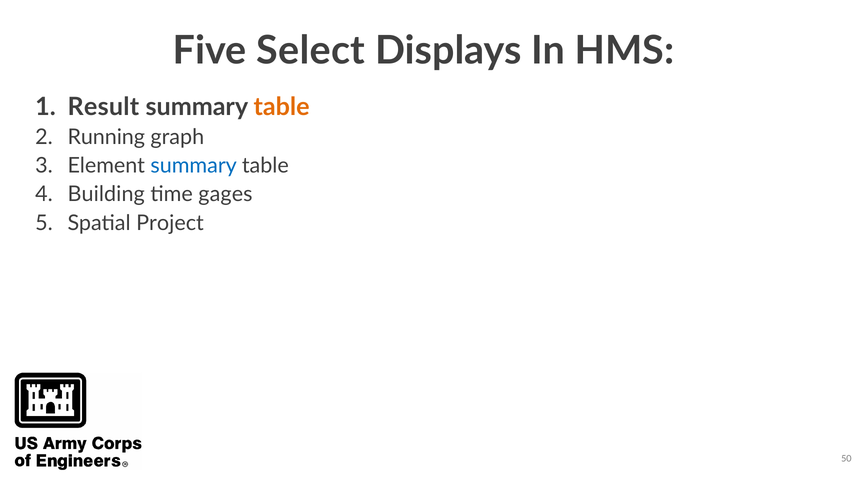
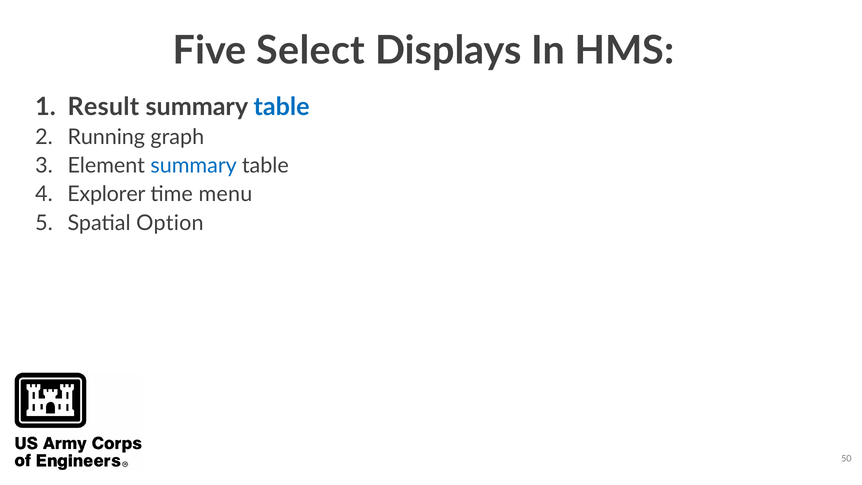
table at (282, 107) colour: orange -> blue
Building: Building -> Explorer
gages: gages -> menu
Project: Project -> Option
